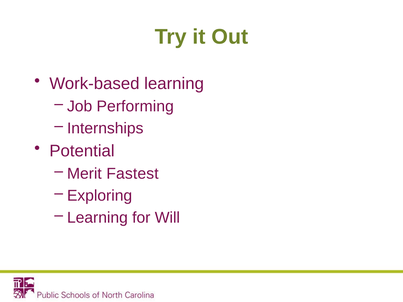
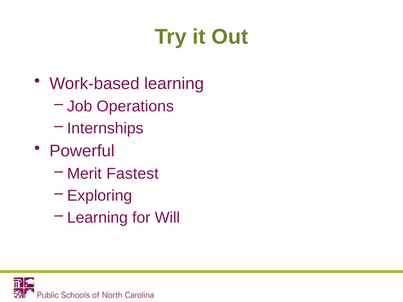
Performing: Performing -> Operations
Potential: Potential -> Powerful
